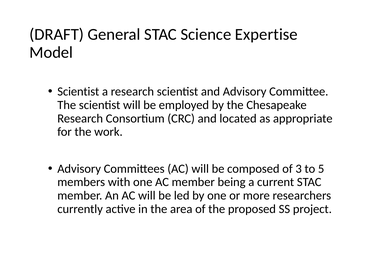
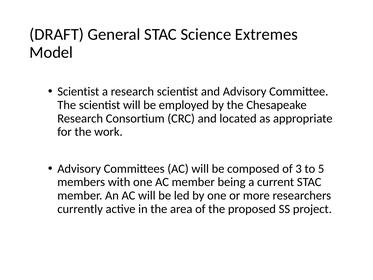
Expertise: Expertise -> Extremes
